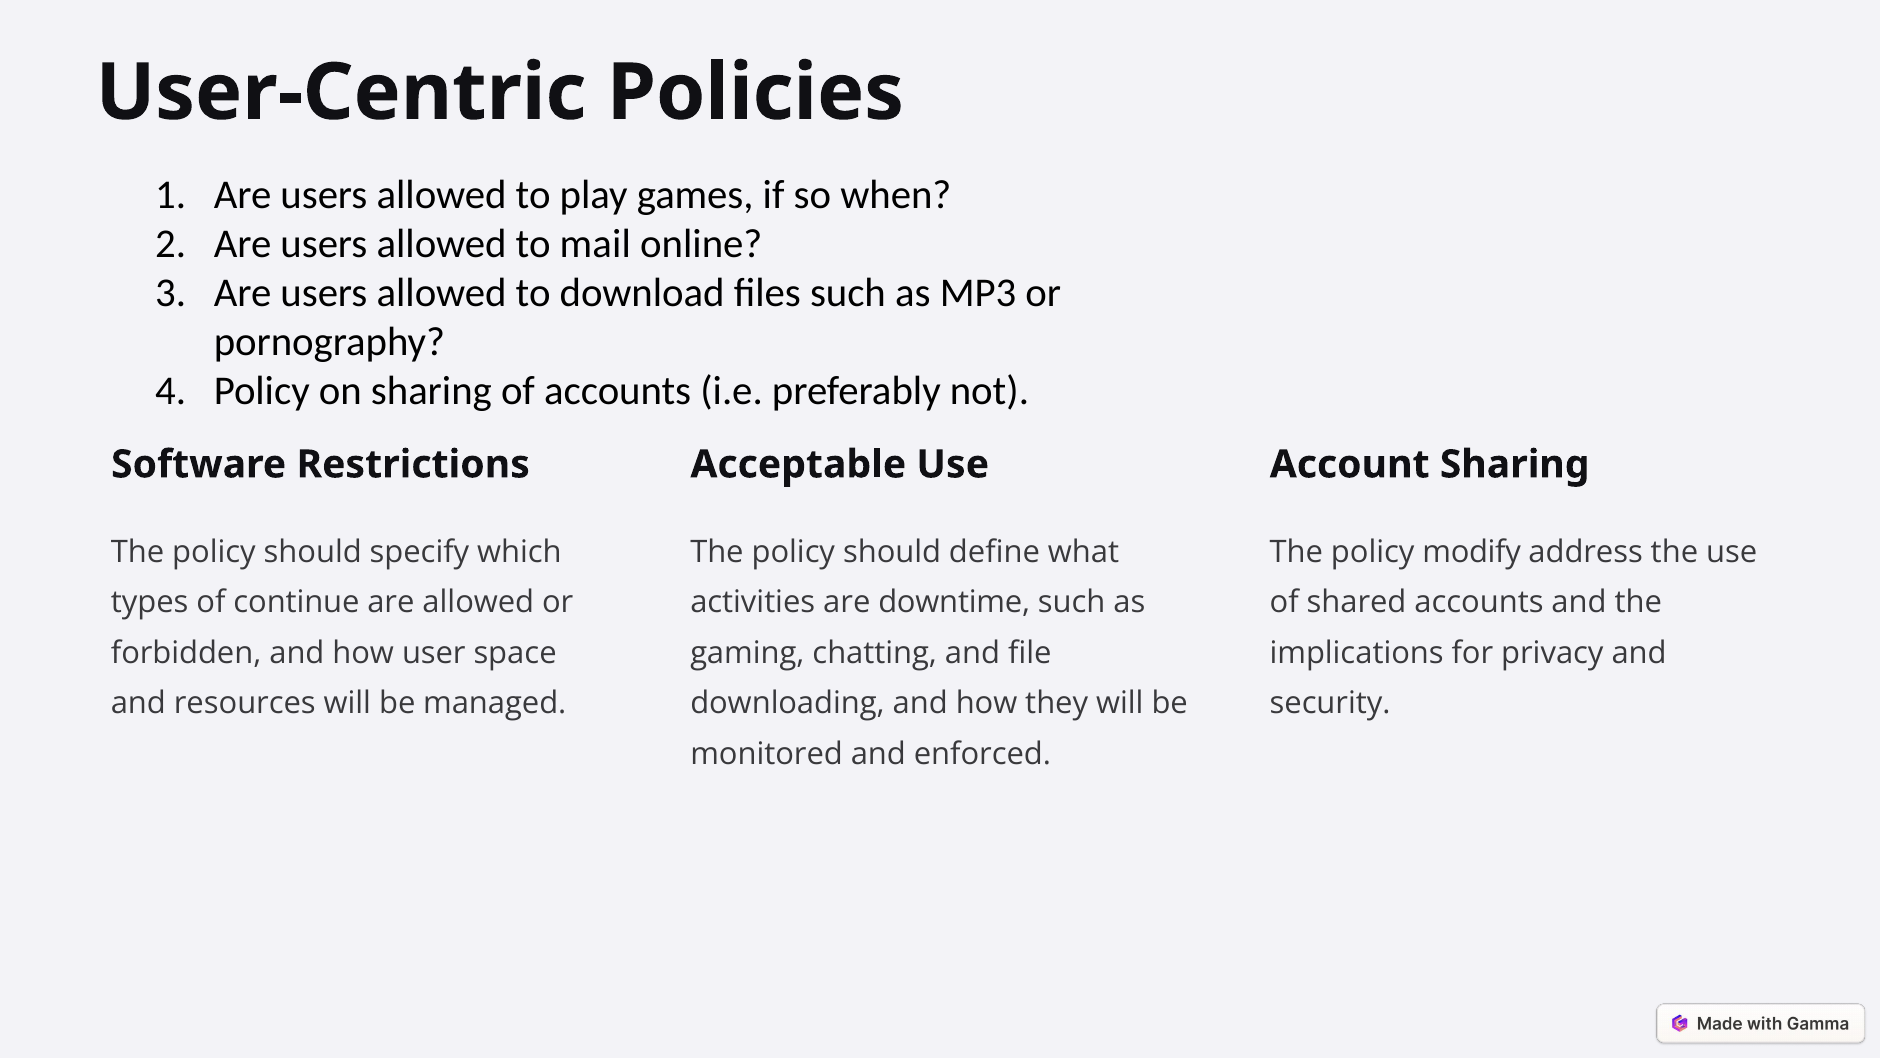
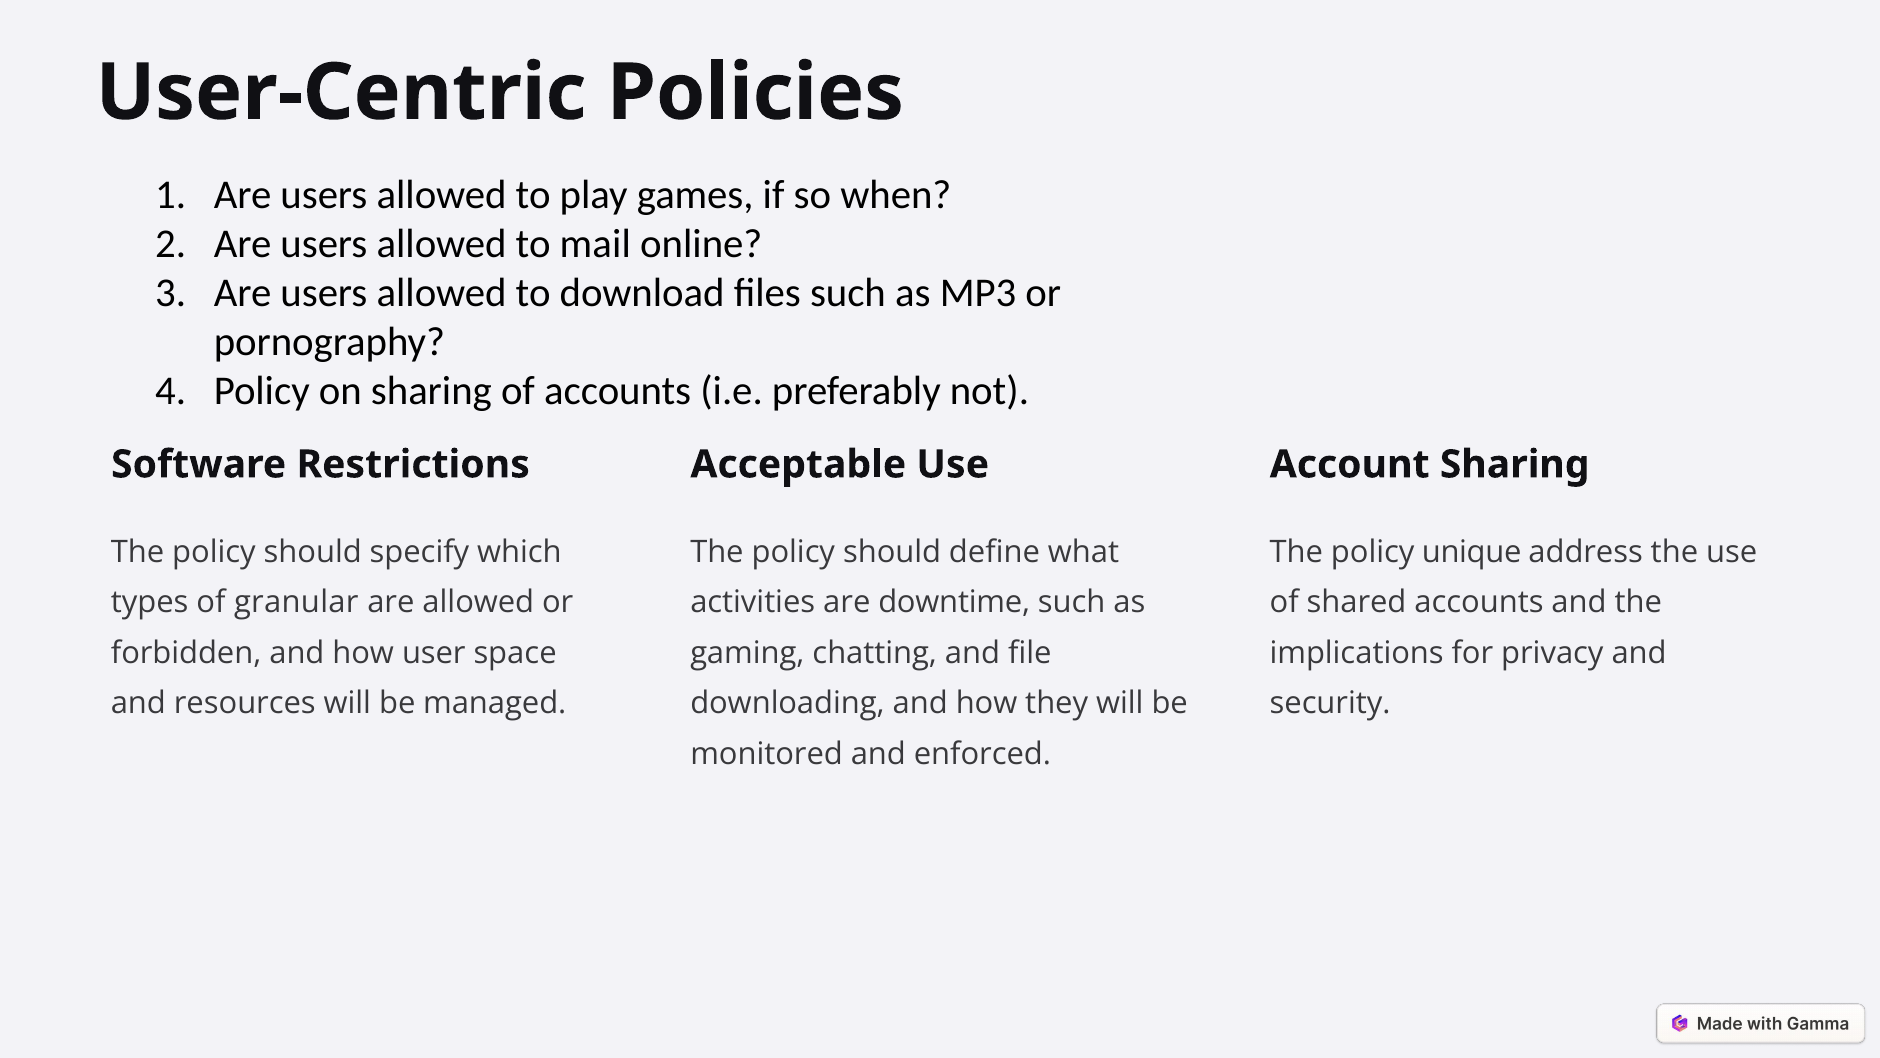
modify: modify -> unique
continue: continue -> granular
